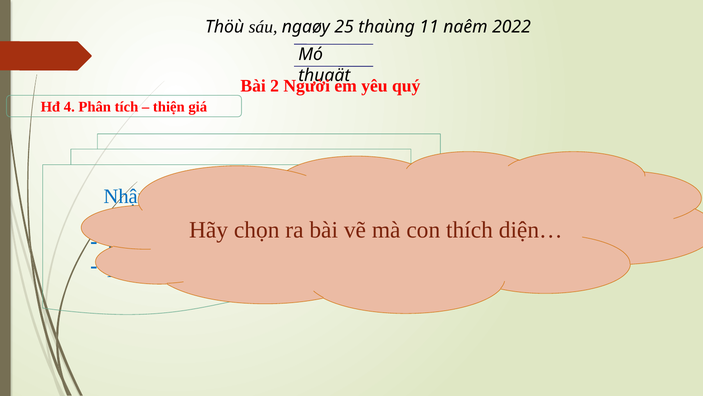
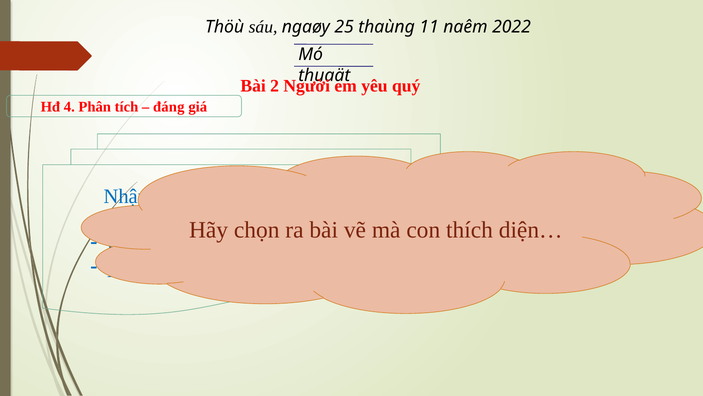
thiện: thiện -> đáng
